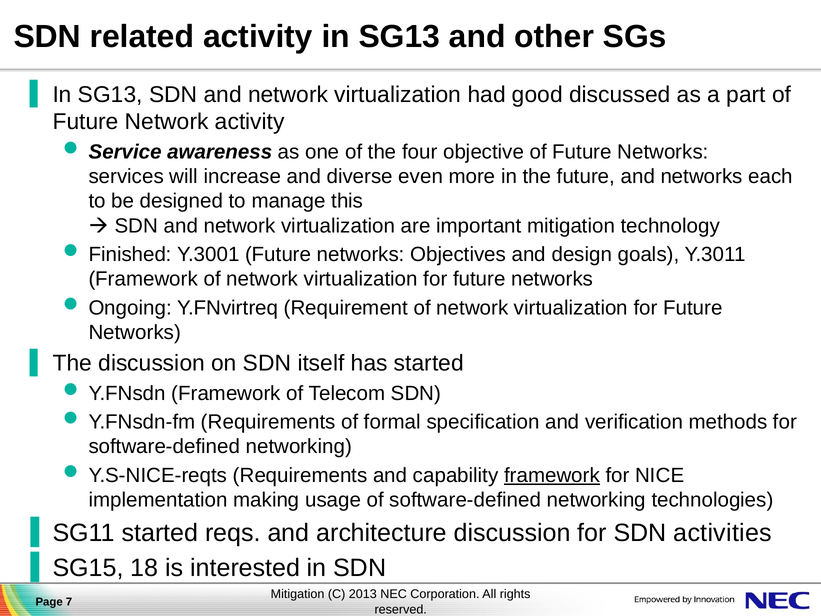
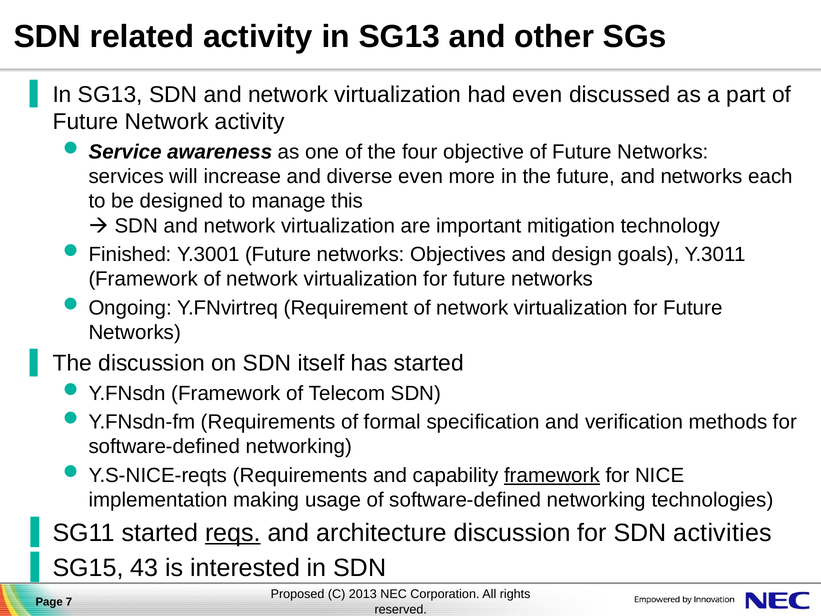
had good: good -> even
reqs underline: none -> present
18: 18 -> 43
Mitigation at (298, 594): Mitigation -> Proposed
